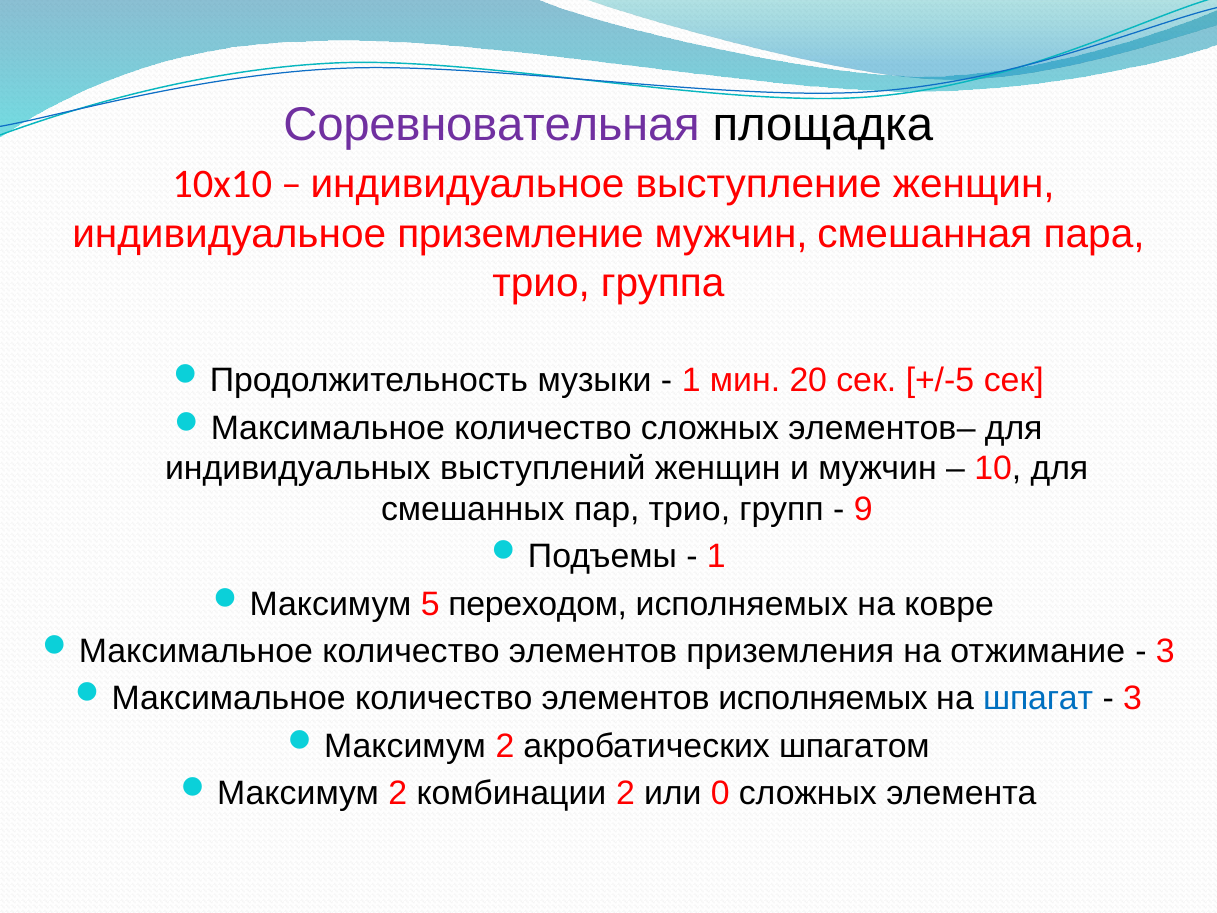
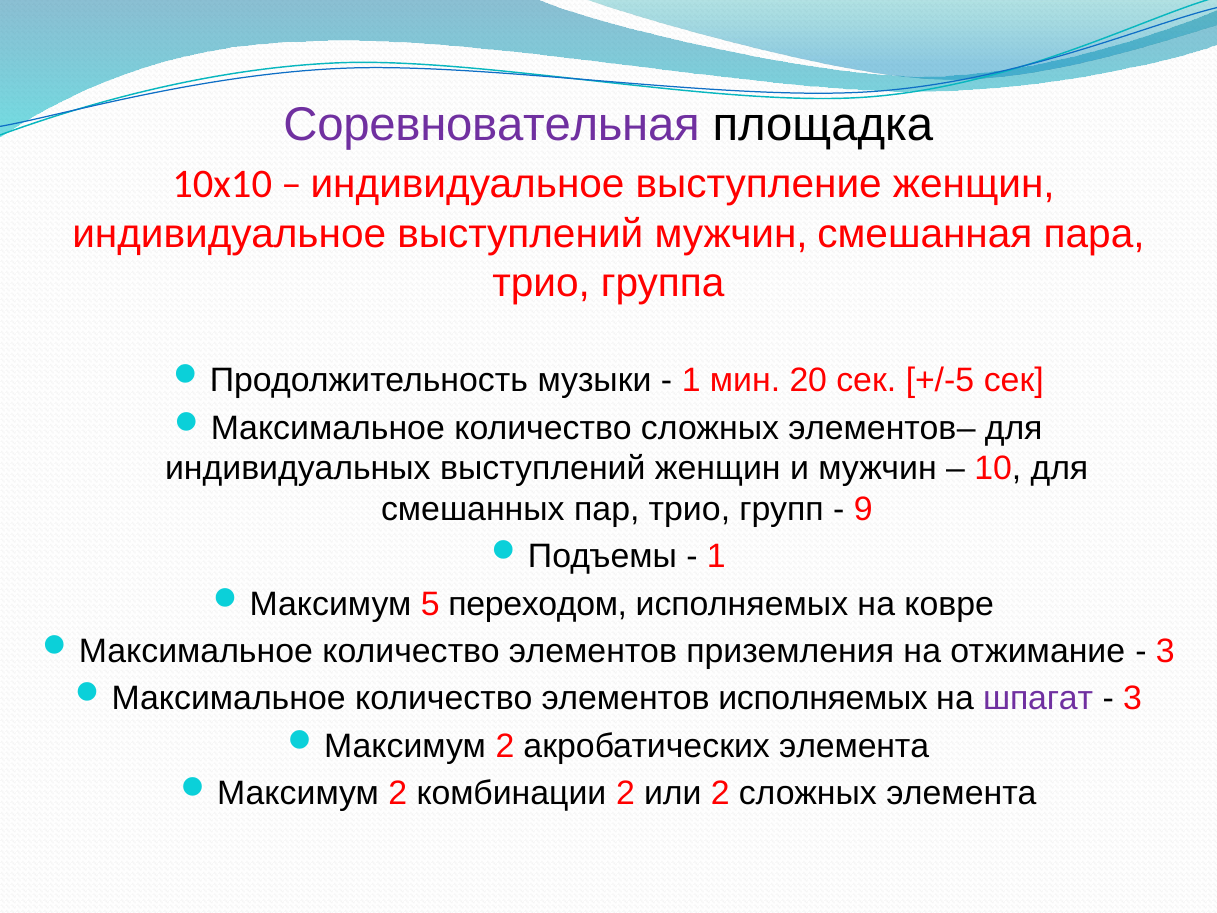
индивидуальное приземление: приземление -> выступлений
шпагат colour: blue -> purple
шпагатом: шпагатом -> элементa
или 0: 0 -> 2
